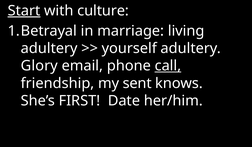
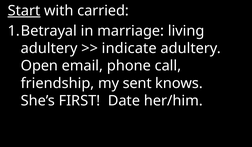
culture: culture -> carried
yourself: yourself -> indicate
Glory: Glory -> Open
call underline: present -> none
